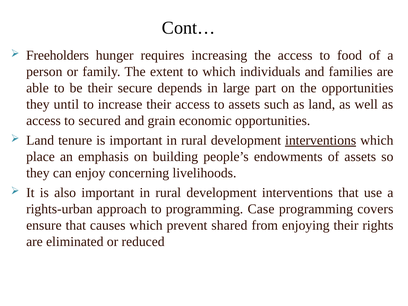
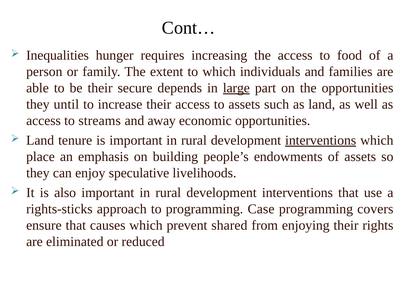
Freeholders: Freeholders -> Inequalities
large underline: none -> present
secured: secured -> streams
grain: grain -> away
concerning: concerning -> speculative
rights-urban: rights-urban -> rights-sticks
